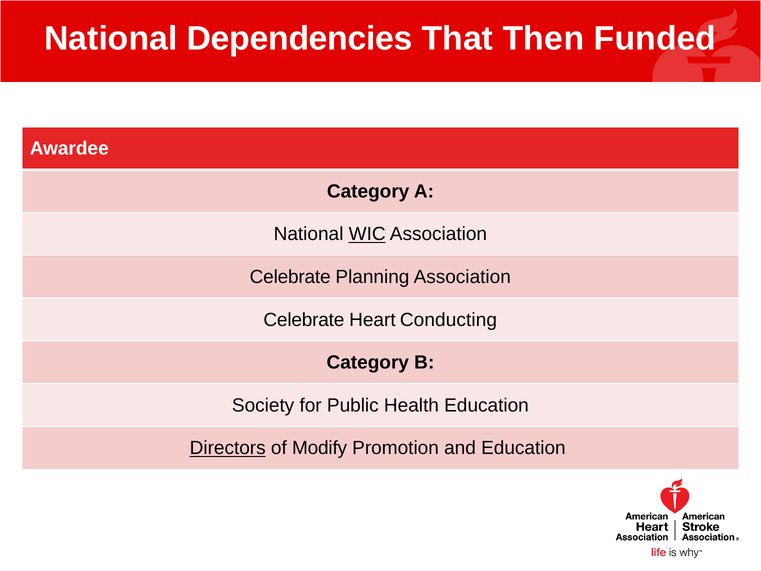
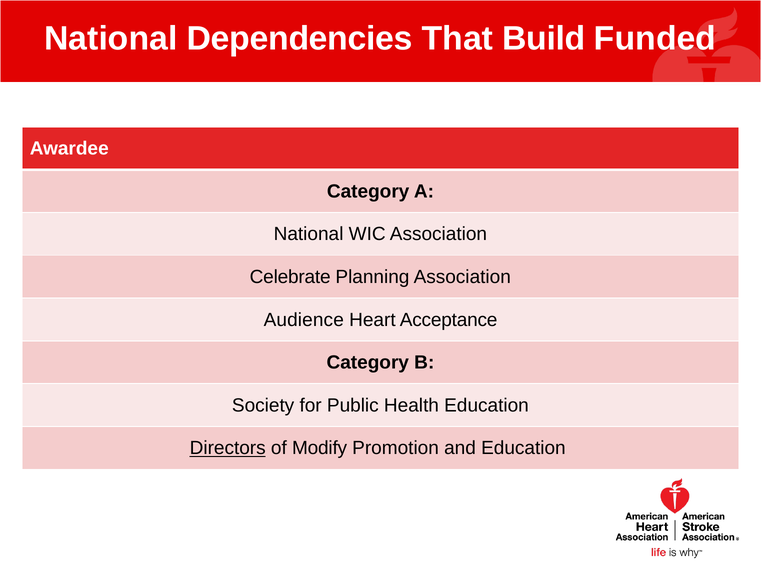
Then: Then -> Build
WIC underline: present -> none
Celebrate at (304, 320): Celebrate -> Audience
Conducting: Conducting -> Acceptance
